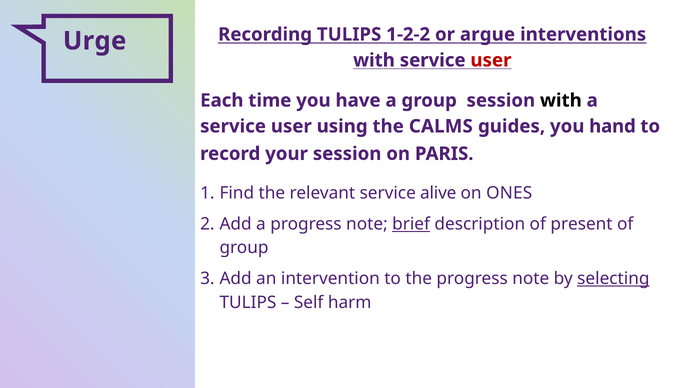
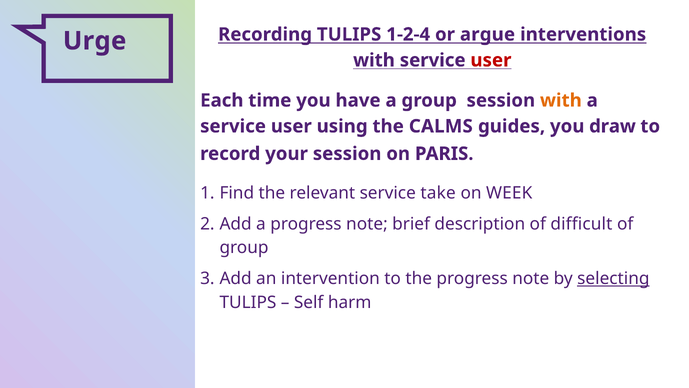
1-2-2: 1-2-2 -> 1-2-4
with at (561, 100) colour: black -> orange
hand: hand -> draw
alive: alive -> take
ONES: ONES -> WEEK
brief underline: present -> none
present: present -> difficult
